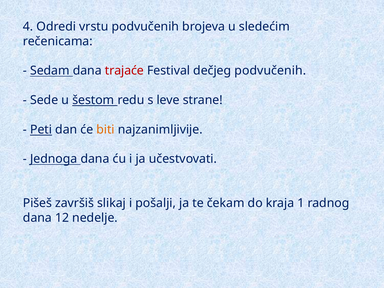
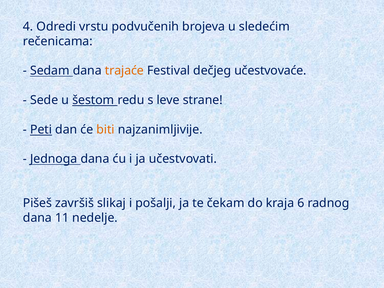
trajaće colour: red -> orange
dečjeg podvučenih: podvučenih -> učestvovaće
1: 1 -> 6
12: 12 -> 11
